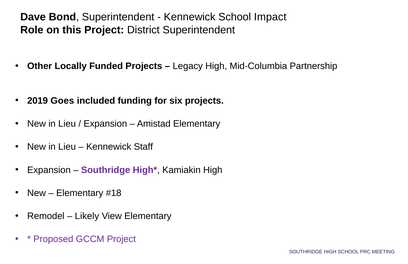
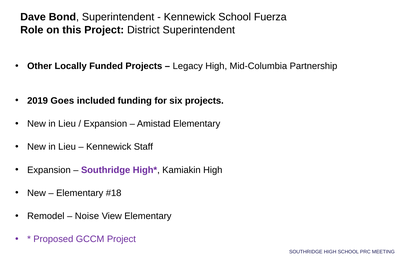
Impact: Impact -> Fuerza
Likely: Likely -> Noise
